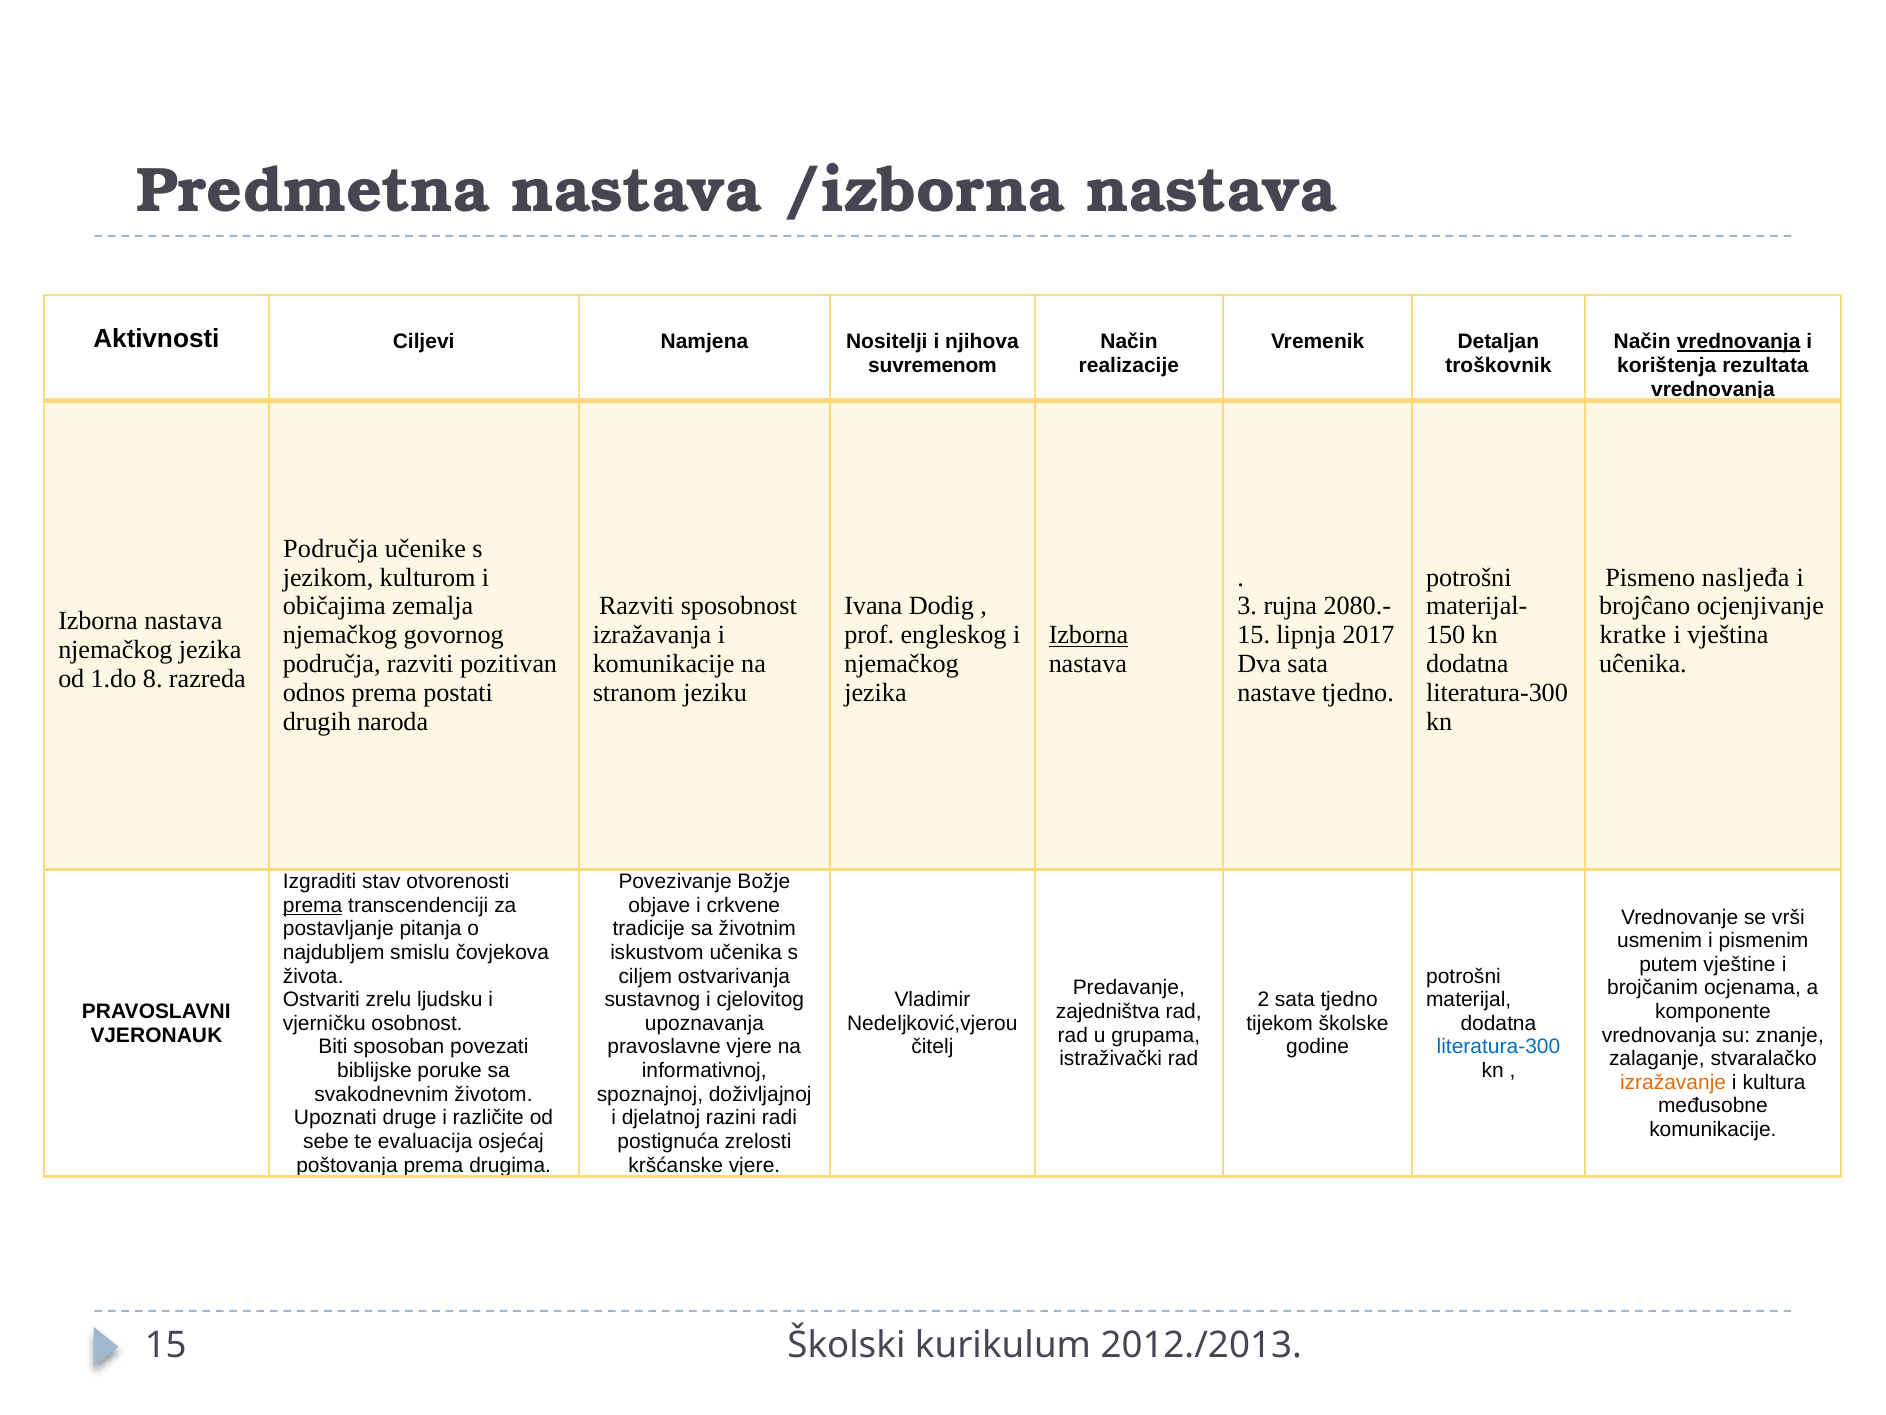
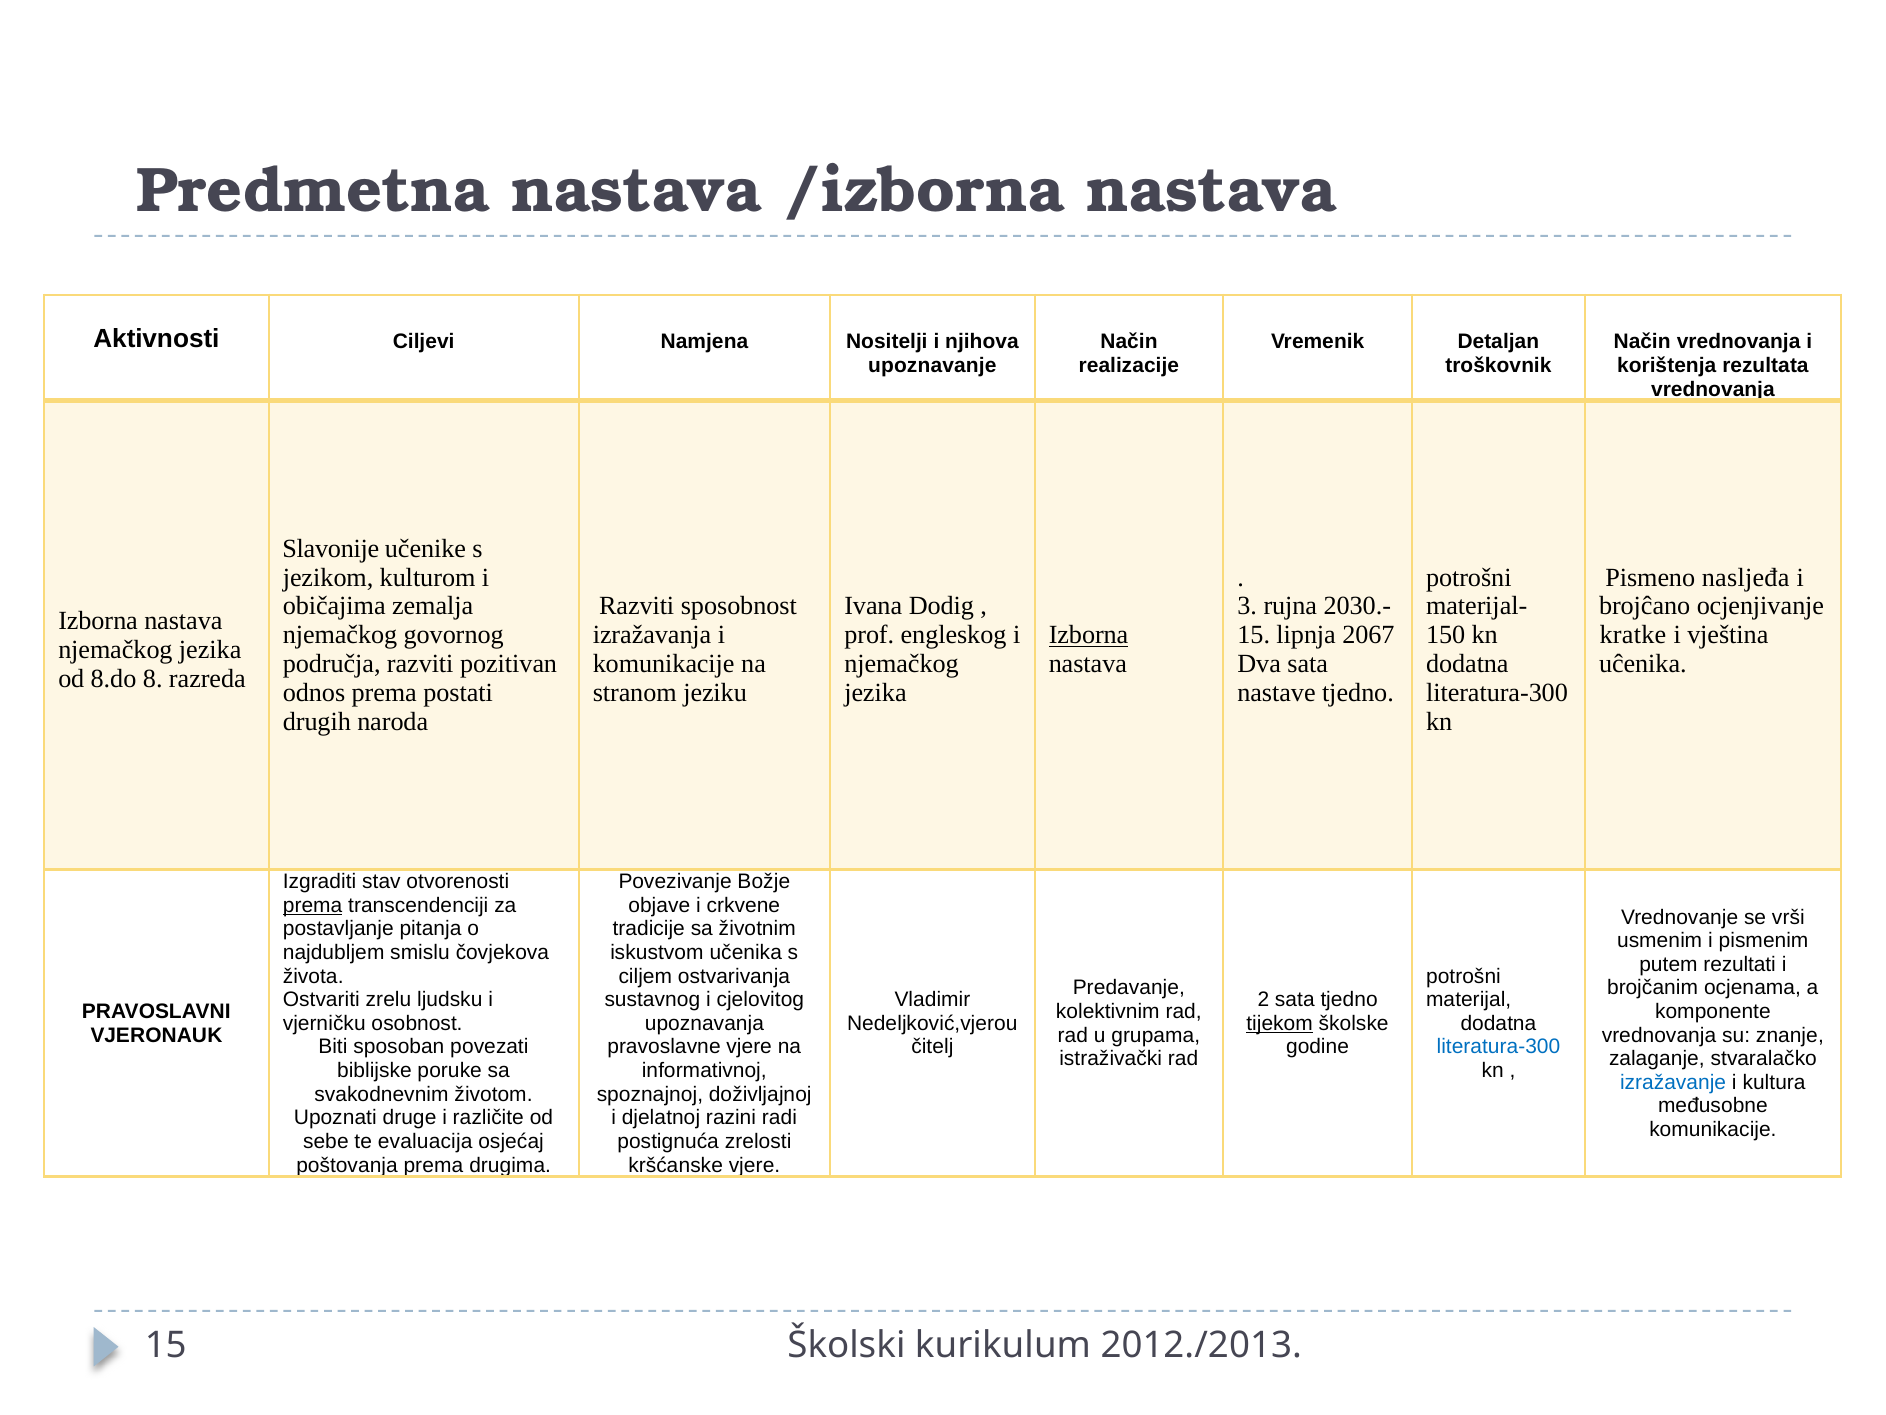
vrednovanja at (1739, 342) underline: present -> none
suvremenom: suvremenom -> upoznavanje
Područja at (331, 548): Područja -> Slavonije
2080.-: 2080.- -> 2030.-
2017: 2017 -> 2067
1.do: 1.do -> 8.do
vještine: vještine -> rezultati
zajedništva: zajedništva -> kolektivnim
tijekom underline: none -> present
izražavanje colour: orange -> blue
